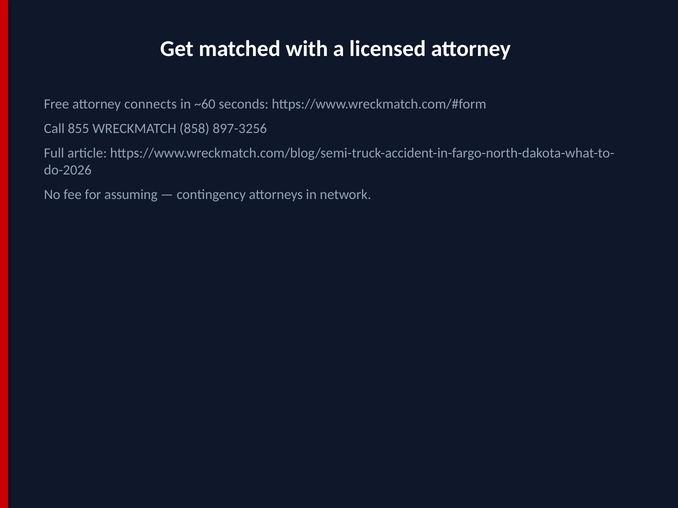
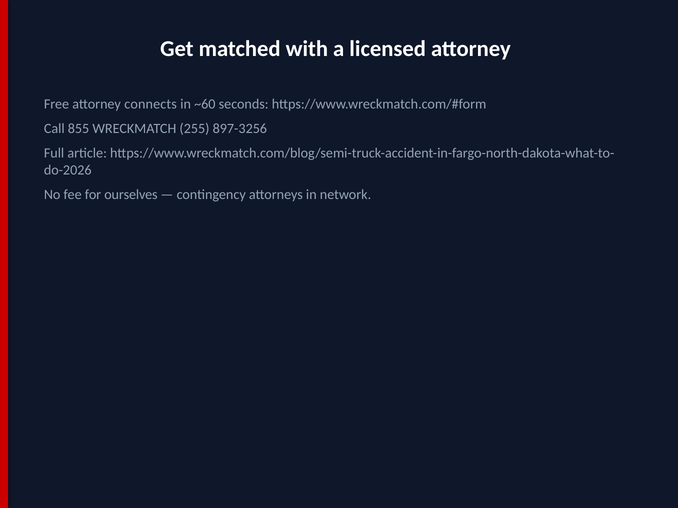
858: 858 -> 255
assuming: assuming -> ourselves
